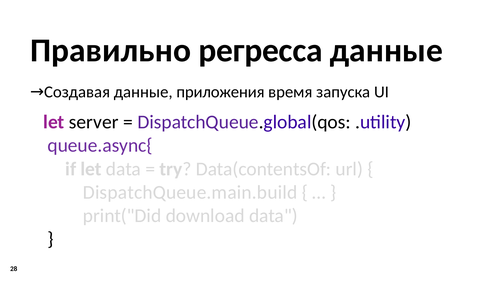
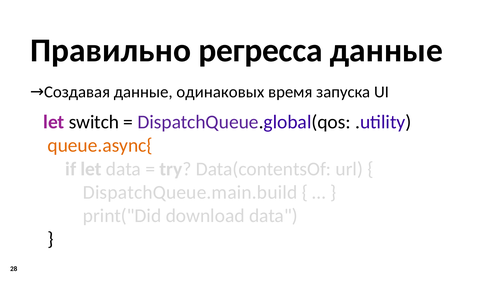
приложения: приложения -> одинаковых
server: server -> switch
queue.async{ colour: purple -> orange
